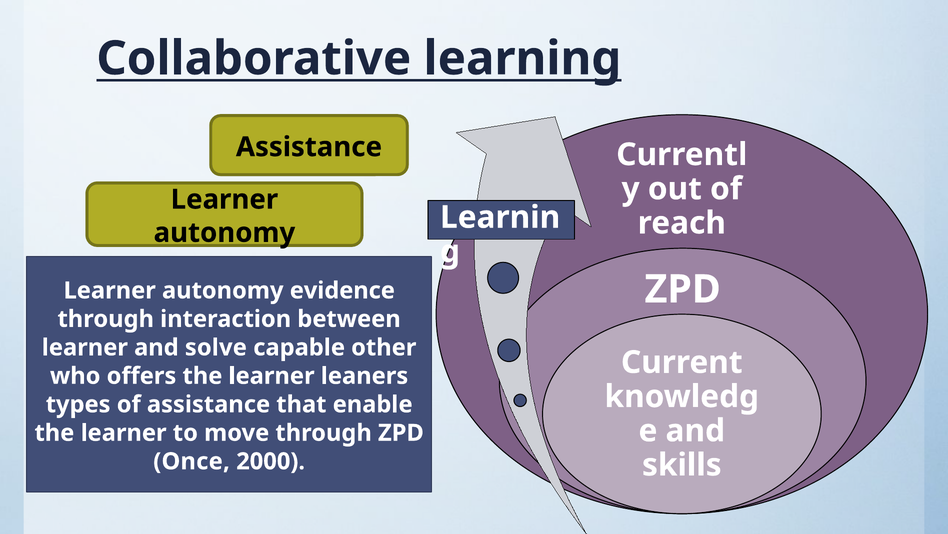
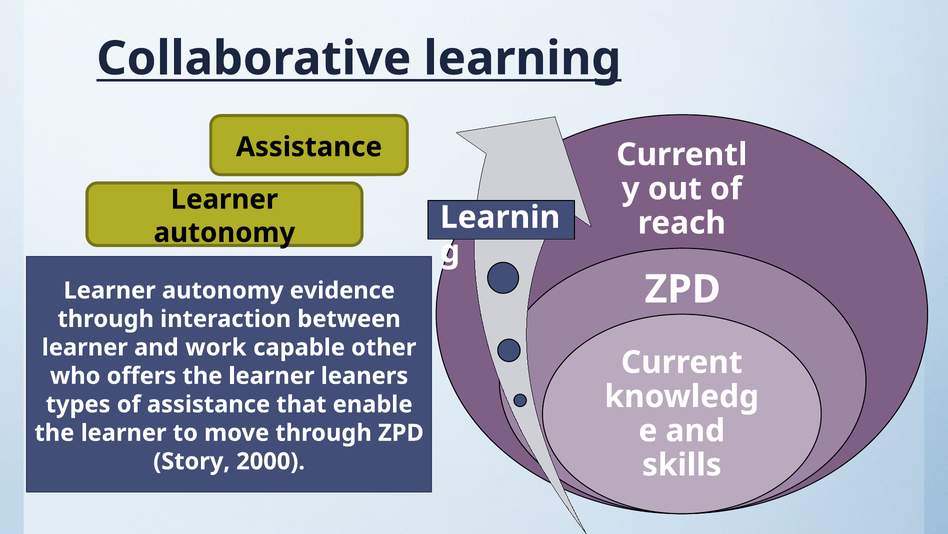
solve: solve -> work
Once: Once -> Story
